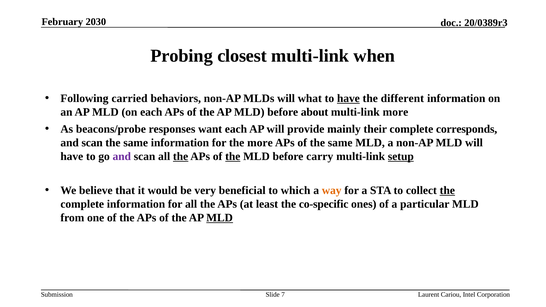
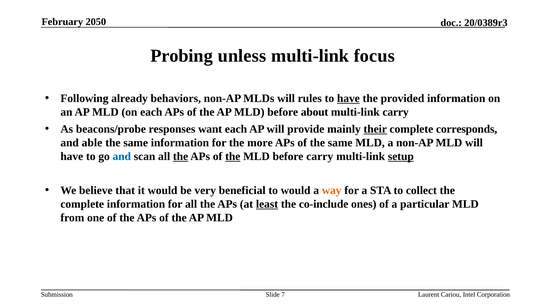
2030: 2030 -> 2050
closest: closest -> unless
when: when -> focus
carried: carried -> already
what: what -> rules
different: different -> provided
multi-link more: more -> carry
their underline: none -> present
scan at (92, 143): scan -> able
and at (122, 156) colour: purple -> blue
to which: which -> would
the at (447, 191) underline: present -> none
least underline: none -> present
co-specific: co-specific -> co-include
MLD at (220, 218) underline: present -> none
